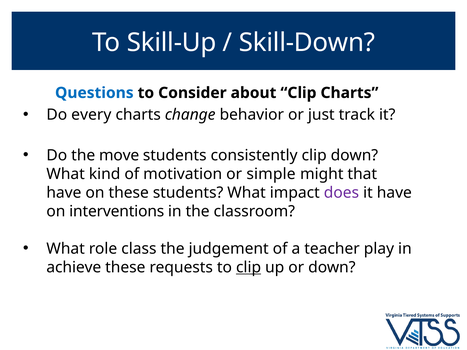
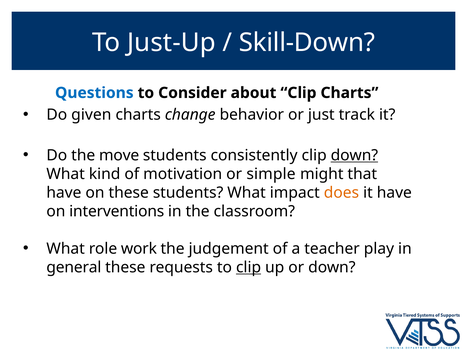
Skill-Up: Skill-Up -> Just-Up
every: every -> given
down at (354, 155) underline: none -> present
does colour: purple -> orange
class: class -> work
achieve: achieve -> general
